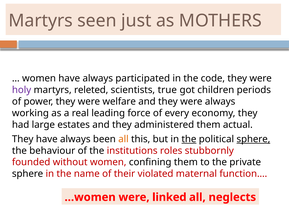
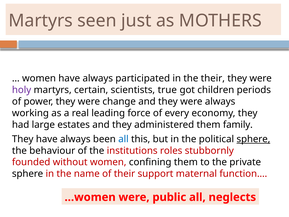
the code: code -> their
releted: releted -> certain
welfare: welfare -> change
actual: actual -> family
all at (123, 139) colour: orange -> blue
the at (189, 139) underline: present -> none
violated: violated -> support
linked: linked -> public
